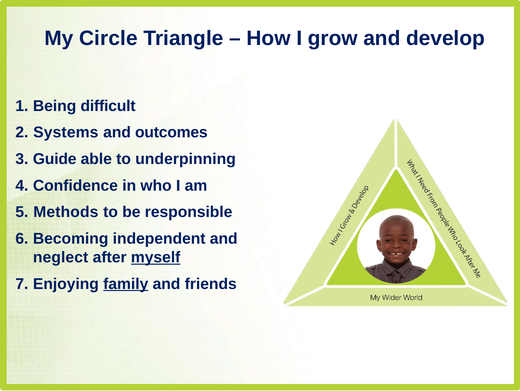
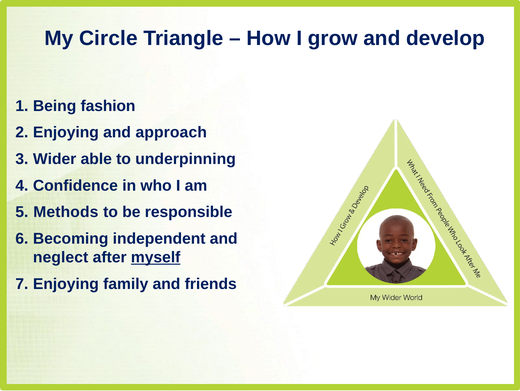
difficult: difficult -> fashion
Systems at (66, 132): Systems -> Enjoying
outcomes: outcomes -> approach
Guide: Guide -> Wider
family underline: present -> none
